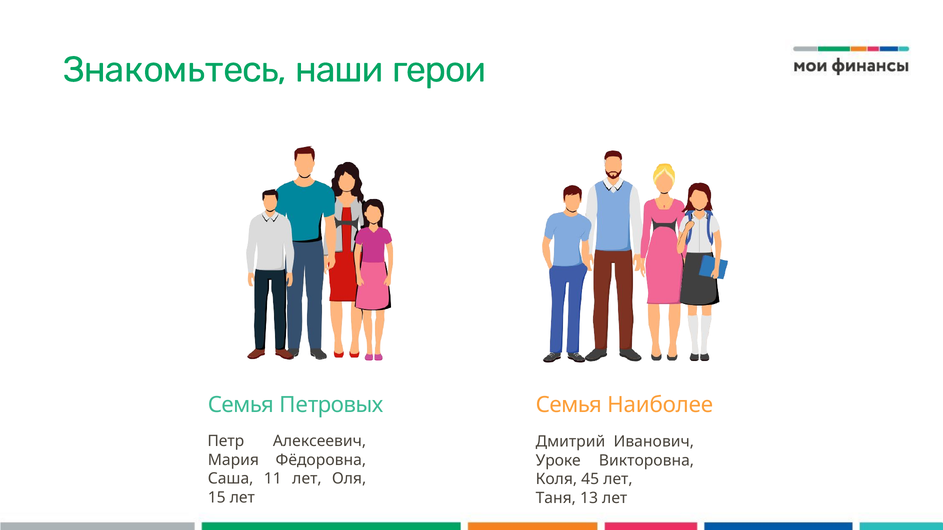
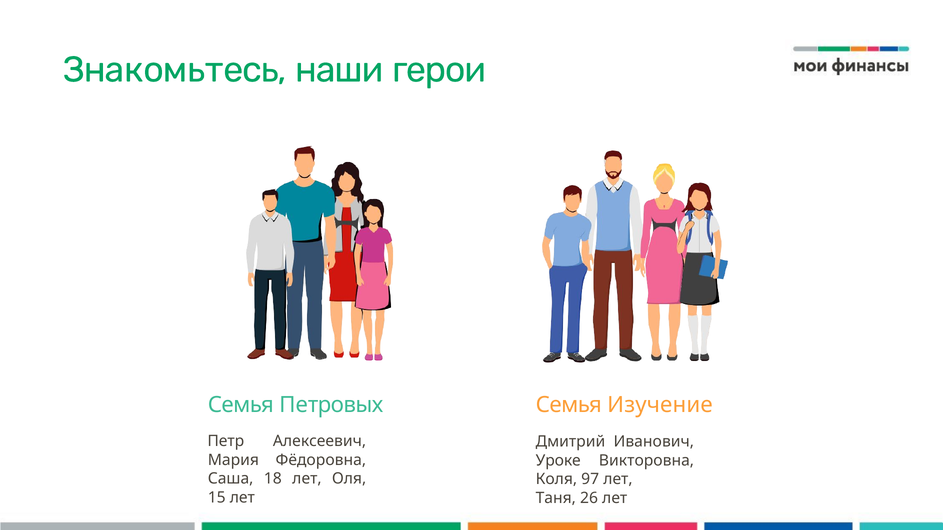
Наиболее: Наиболее -> Изучение
11: 11 -> 18
45: 45 -> 97
13: 13 -> 26
